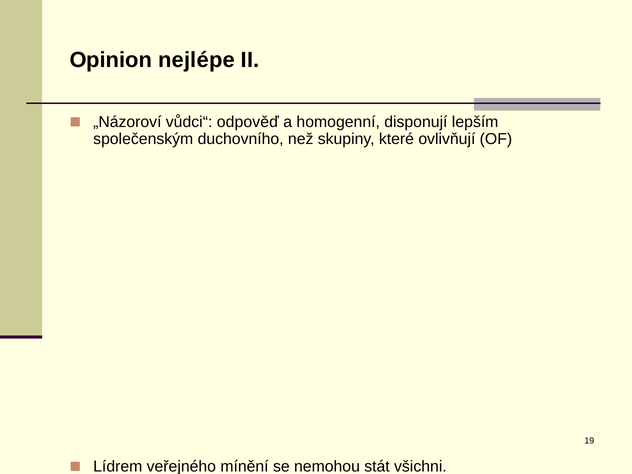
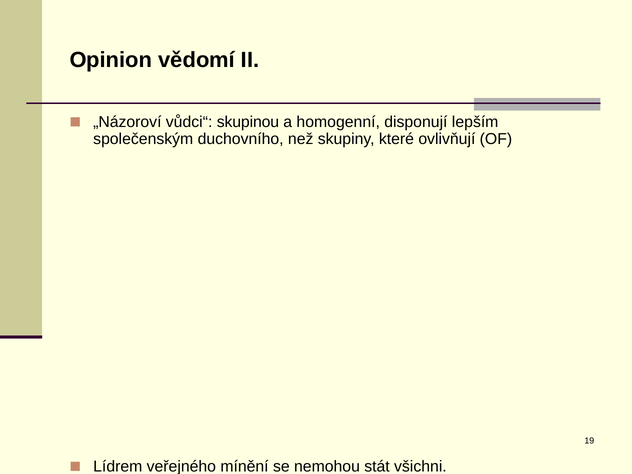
nejlépe: nejlépe -> vědomí
odpověď: odpověď -> skupinou
